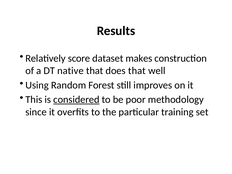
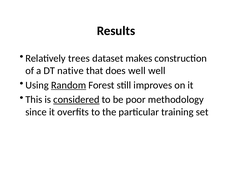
score: score -> trees
does that: that -> well
Random underline: none -> present
